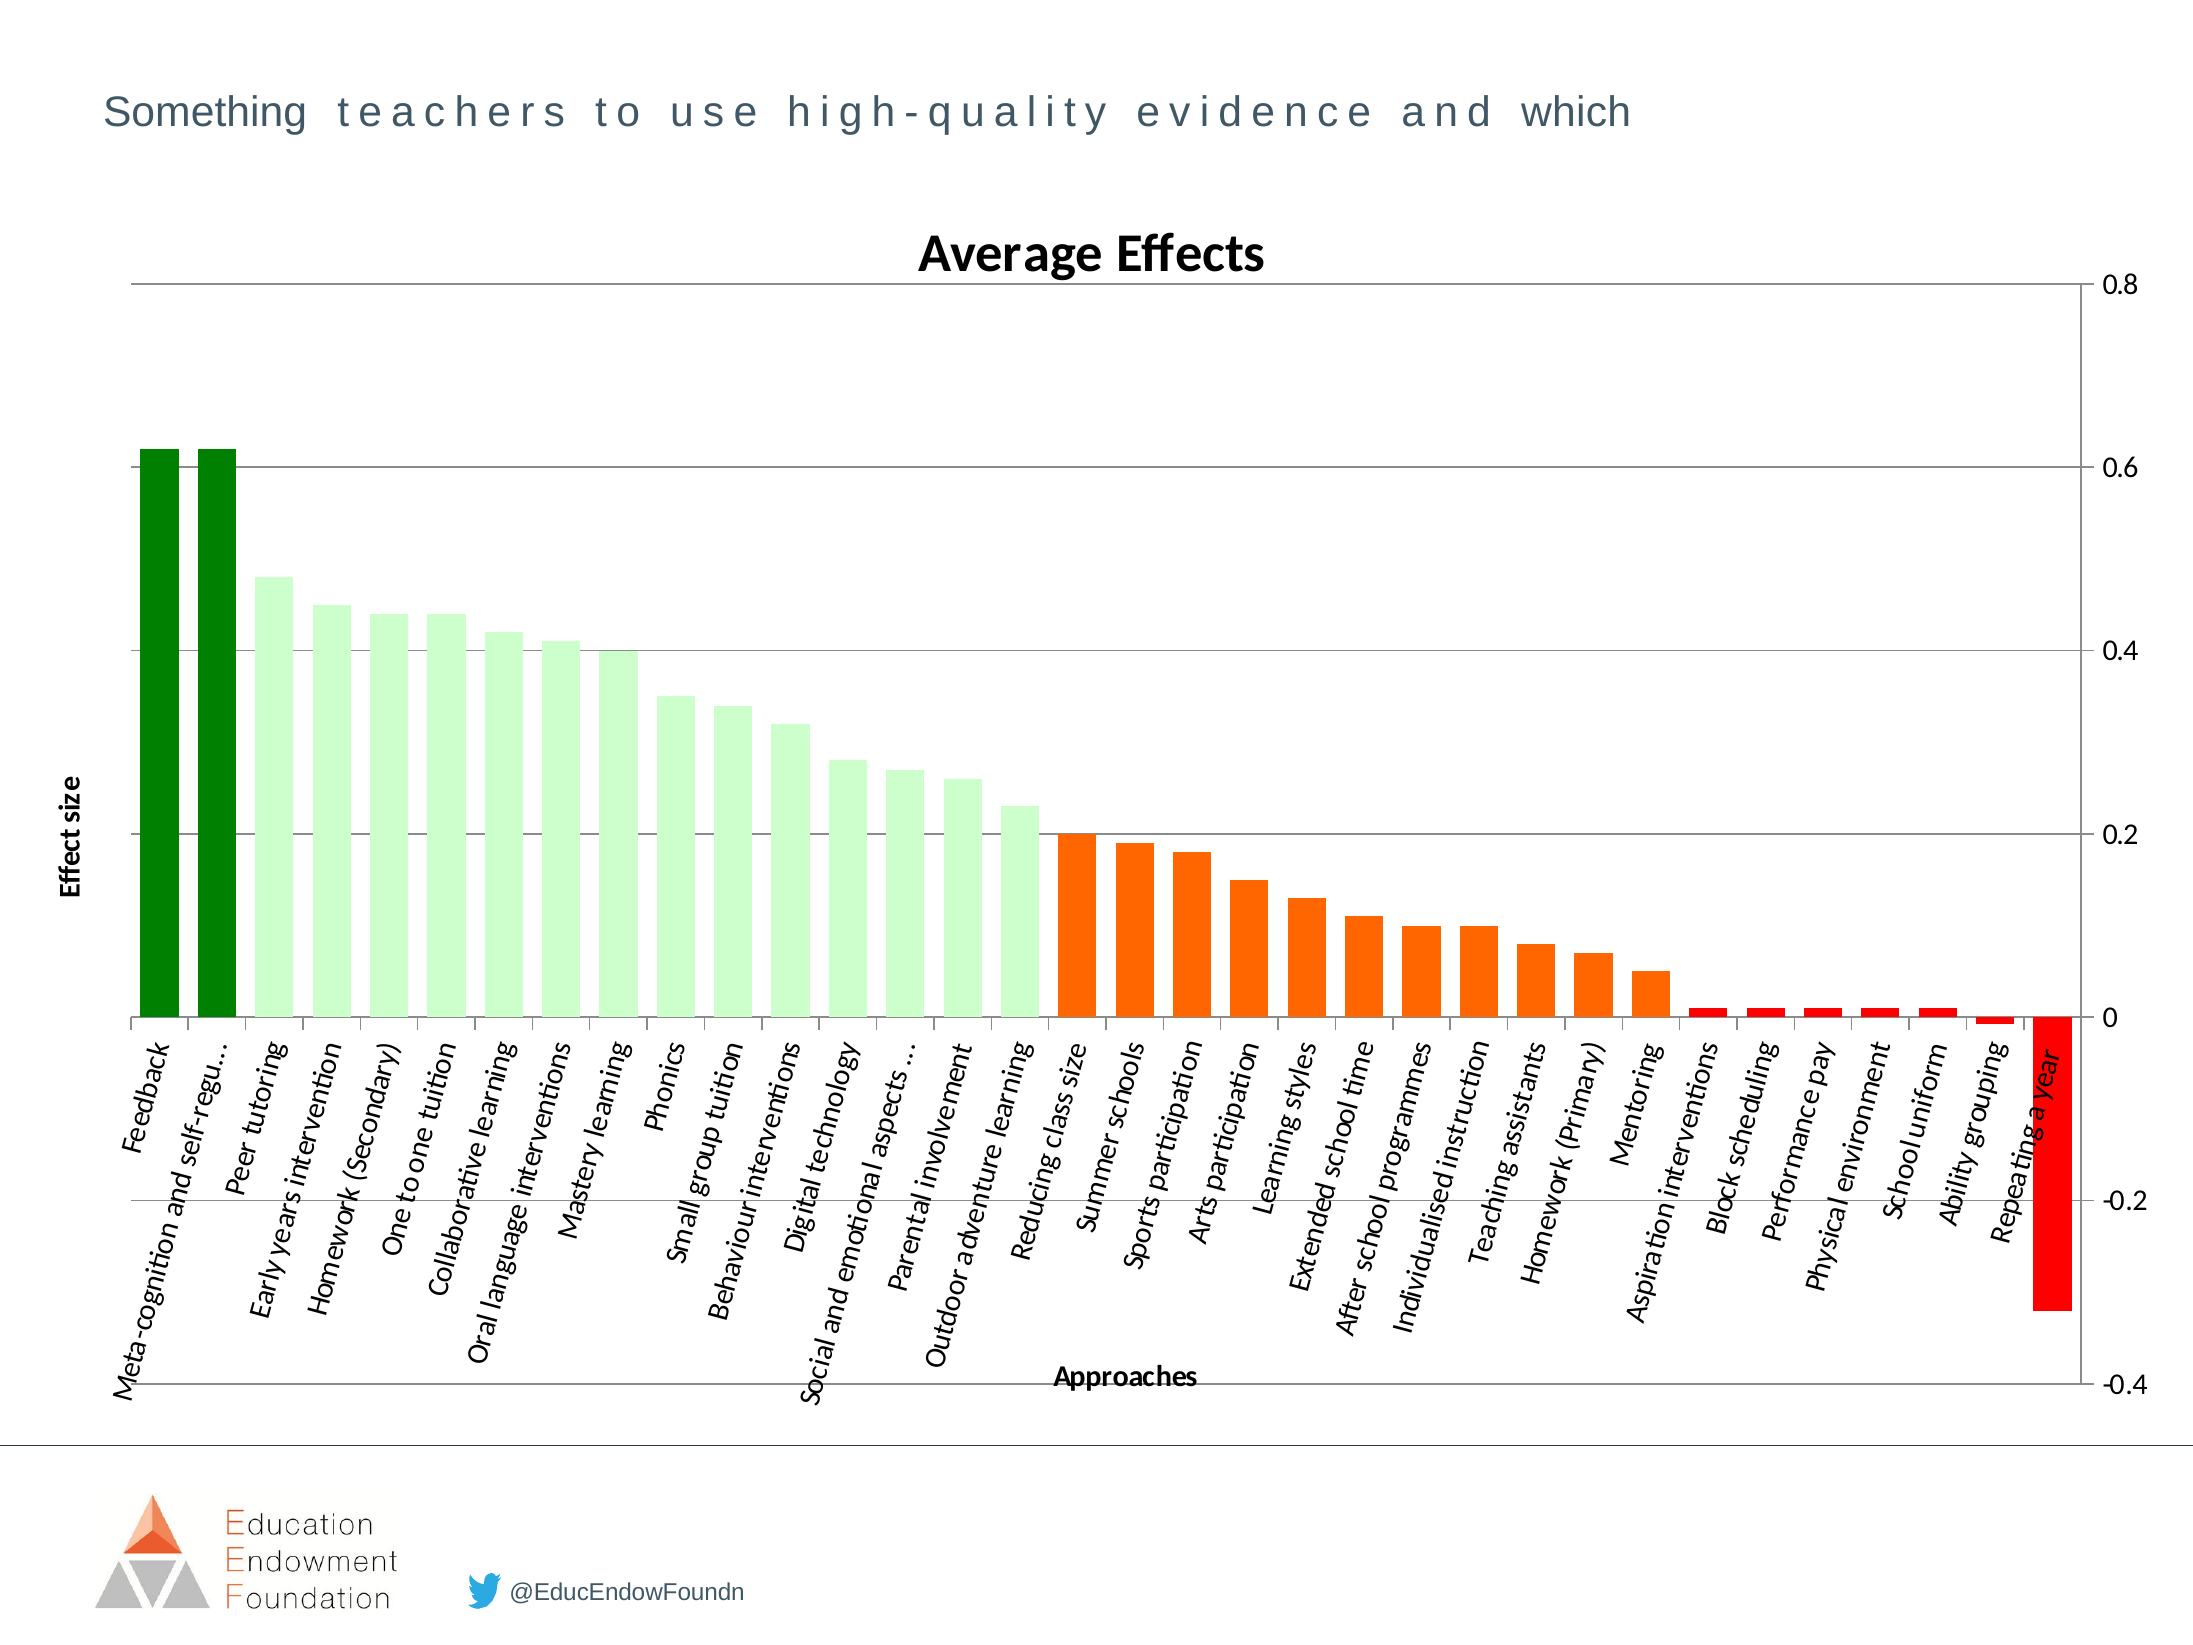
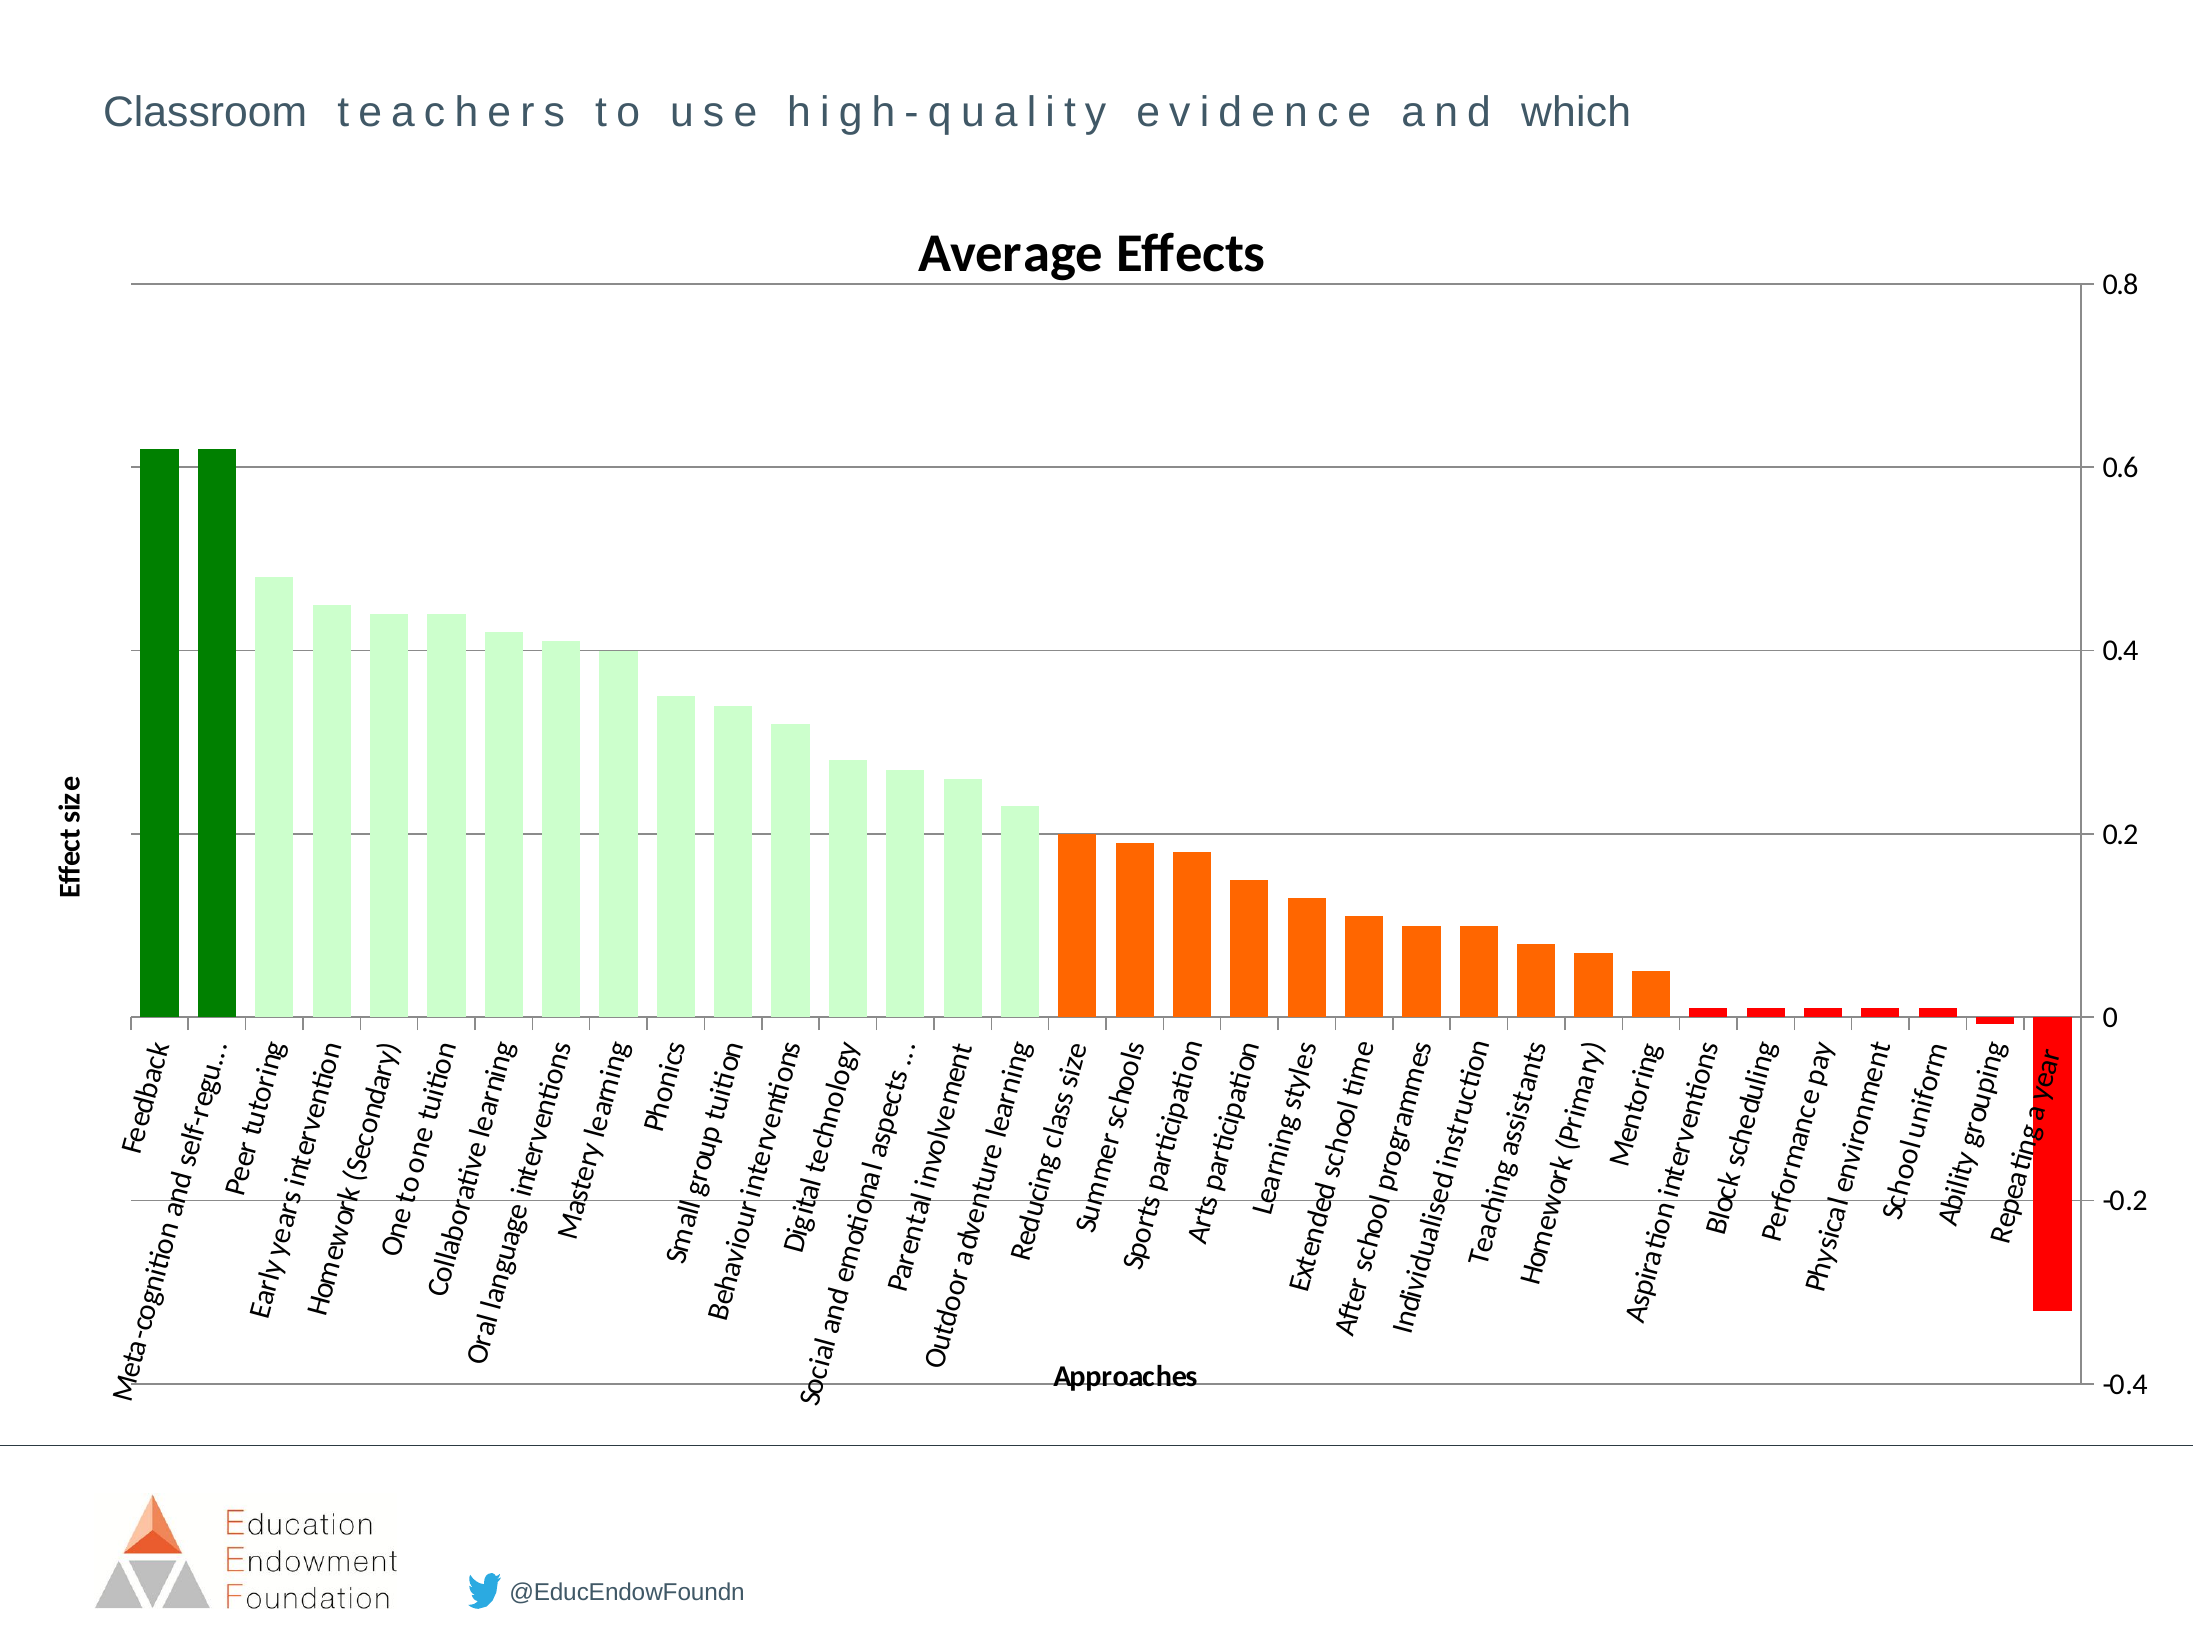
Something: Something -> Classroom
